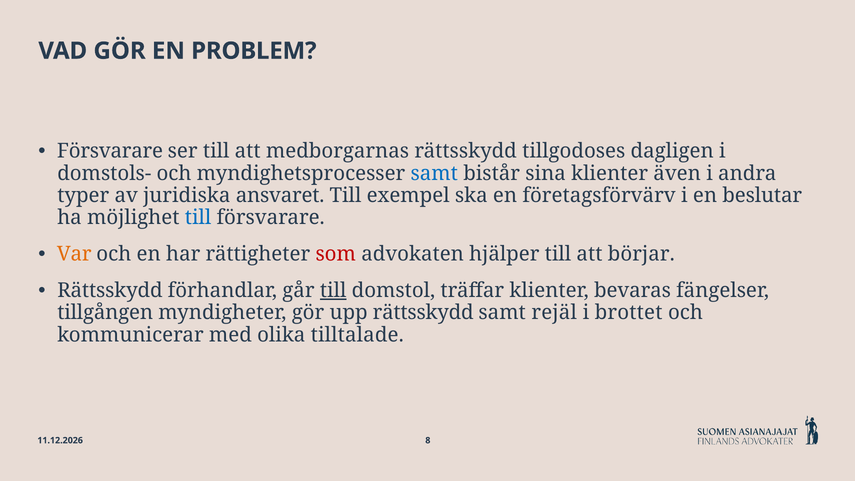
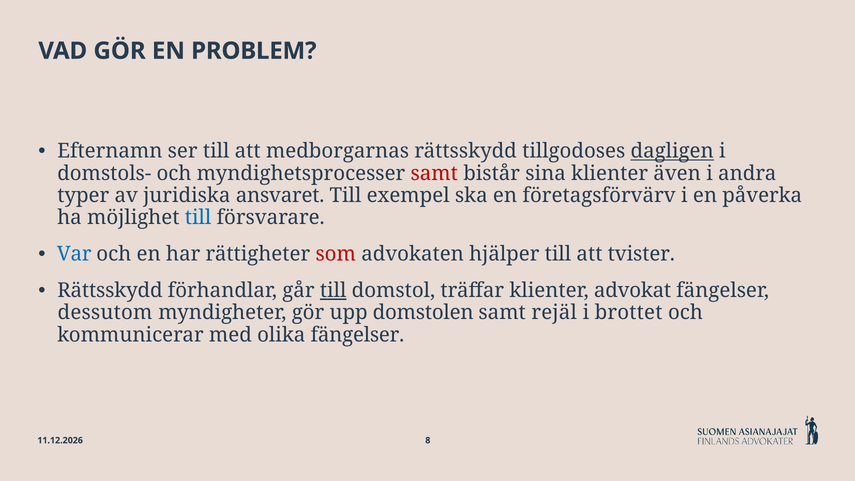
Försvarare at (110, 151): Försvarare -> Efternamn
dagligen underline: none -> present
samt at (434, 173) colour: blue -> red
beslutar: beslutar -> påverka
Var colour: orange -> blue
börjar: börjar -> tvister
bevaras: bevaras -> advokat
tillgången: tillgången -> dessutom
upp rättsskydd: rättsskydd -> domstolen
olika tilltalade: tilltalade -> fängelser
